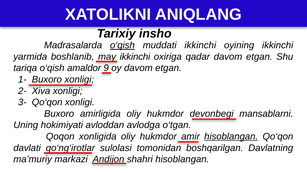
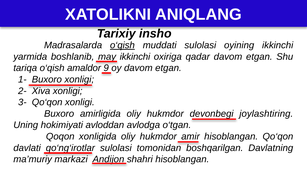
muddati ikkinchi: ikkinchi -> sulolasi
mansablarni: mansablarni -> joylashtiring
hisoblangan at (231, 136) underline: present -> none
